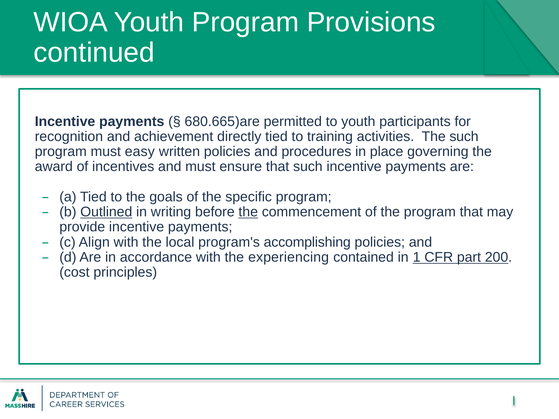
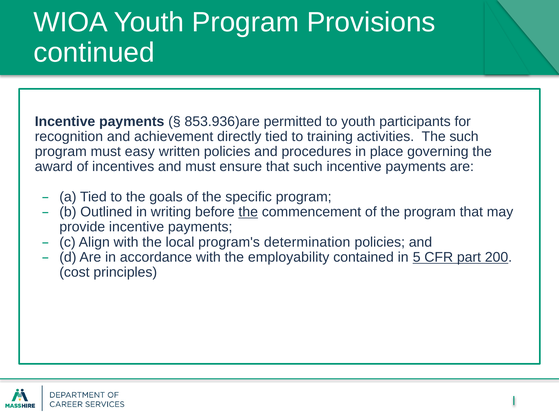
680.665)are: 680.665)are -> 853.936)are
Outlined underline: present -> none
accomplishing: accomplishing -> determination
experiencing: experiencing -> employability
1: 1 -> 5
